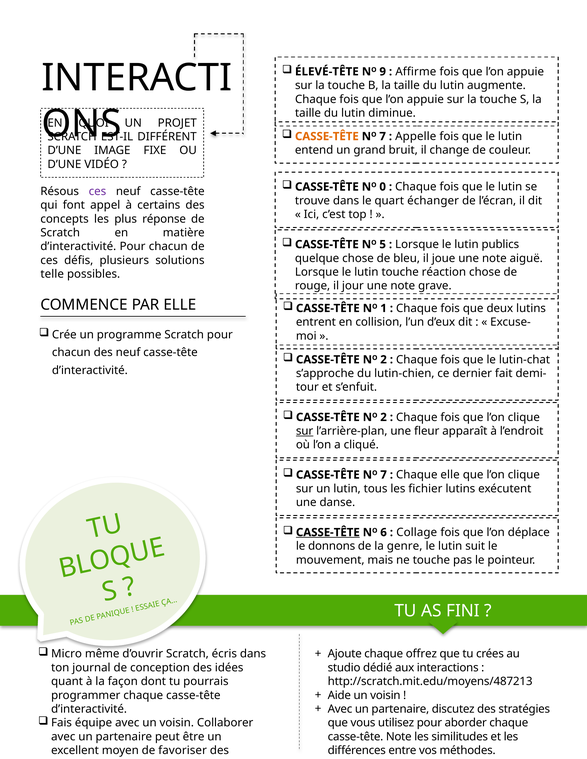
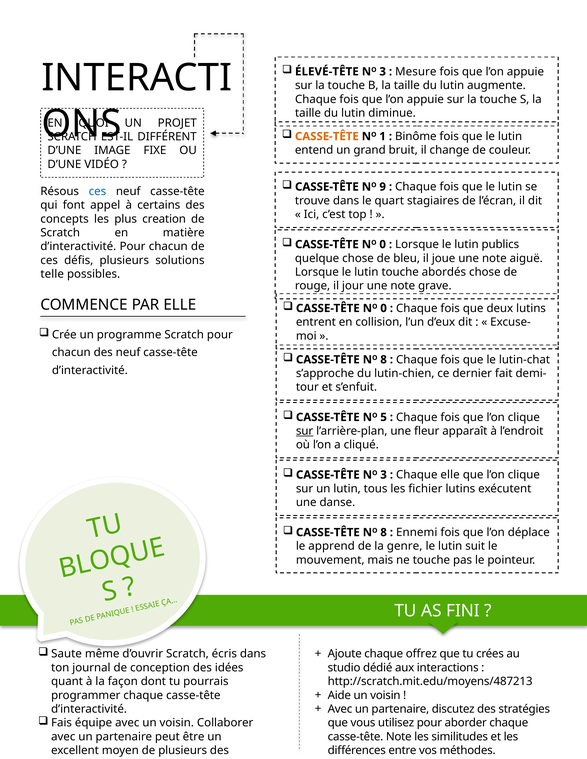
9 at (383, 72): 9 -> 3
Affirme: Affirme -> Mesure
7 at (383, 136): 7 -> 1
Appelle: Appelle -> Binôme
0: 0 -> 9
ces at (97, 192) colour: purple -> blue
échanger: échanger -> stagiaires
réponse: réponse -> creation
5 at (383, 245): 5 -> 0
réaction: réaction -> abordés
1 at (384, 309): 1 -> 0
2 at (384, 360): 2 -> 8
2 at (384, 418): 2 -> 5
7 at (384, 475): 7 -> 3
CASSE-TÊTE at (328, 533) underline: present -> none
6 at (384, 533): 6 -> 8
Collage: Collage -> Ennemi
donnons: donnons -> apprend
Micro: Micro -> Saute
de favoriser: favoriser -> plusieurs
